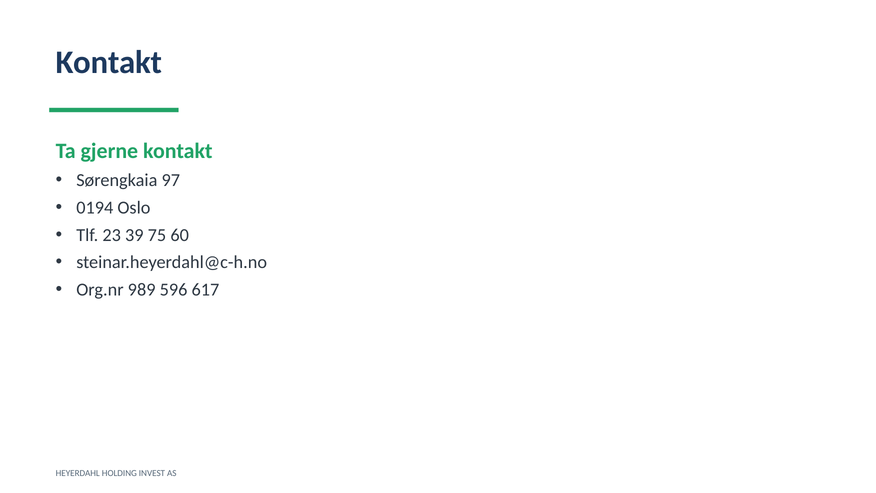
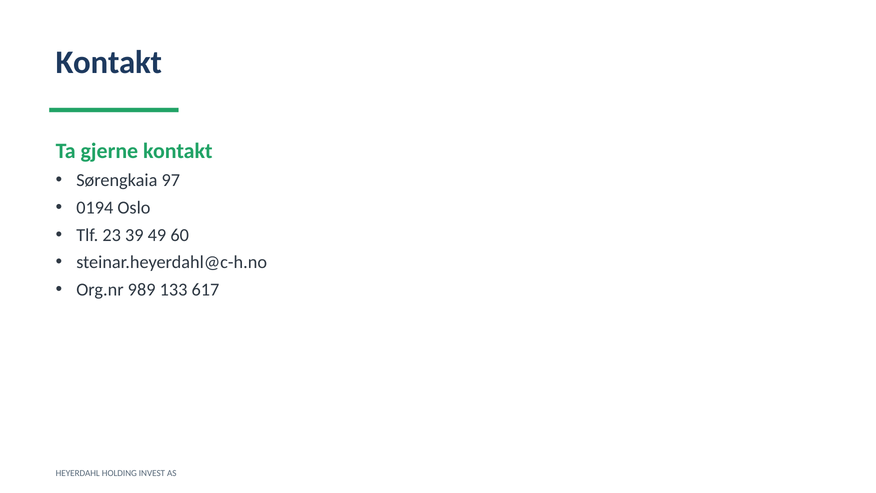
75: 75 -> 49
596: 596 -> 133
